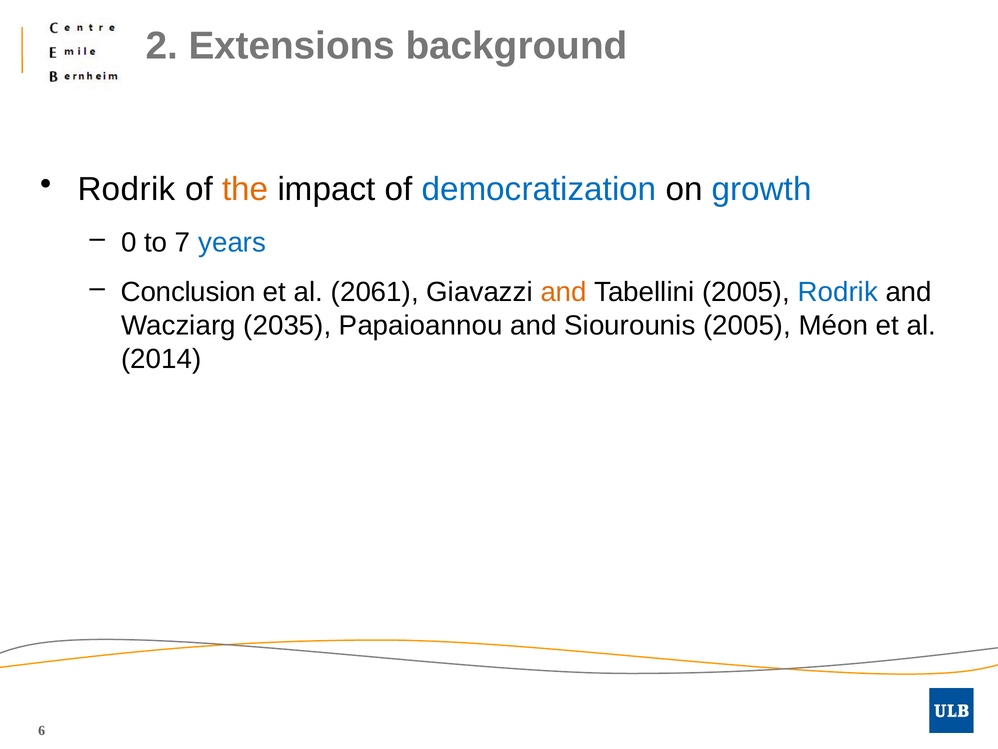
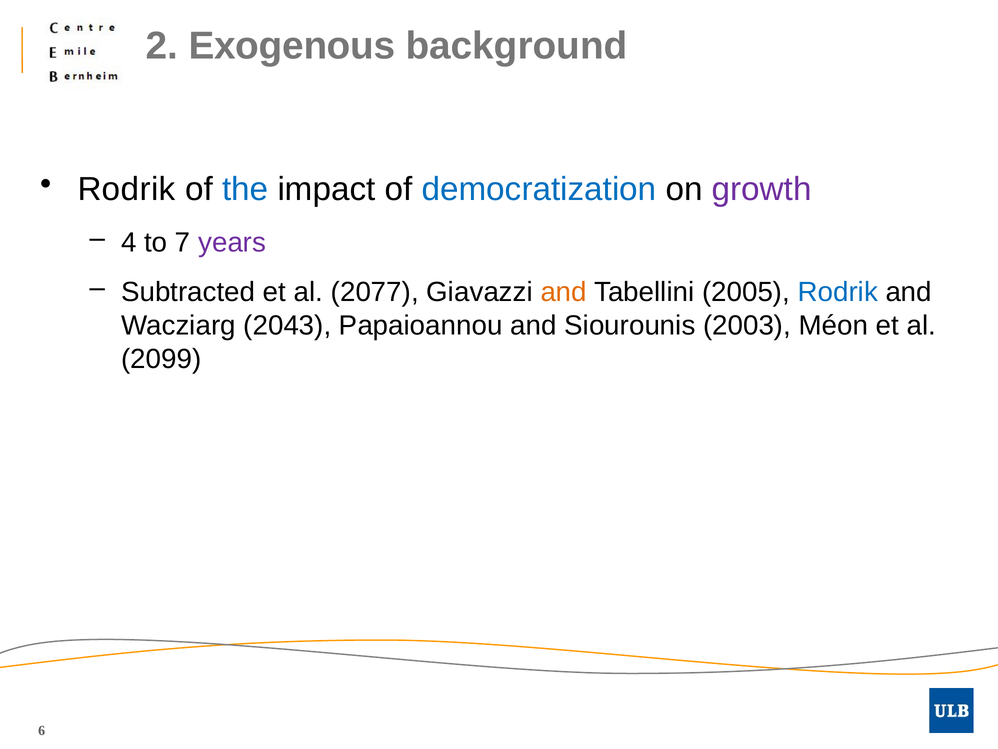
Extensions: Extensions -> Exogenous
the colour: orange -> blue
growth colour: blue -> purple
0: 0 -> 4
years colour: blue -> purple
Conclusion: Conclusion -> Subtracted
2061: 2061 -> 2077
2035: 2035 -> 2043
Siourounis 2005: 2005 -> 2003
2014: 2014 -> 2099
